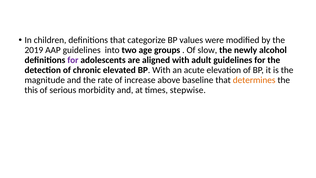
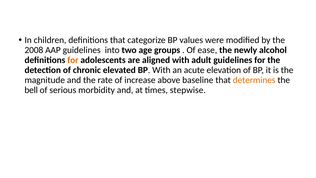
2019: 2019 -> 2008
slow: slow -> ease
for at (73, 60) colour: purple -> orange
this: this -> bell
